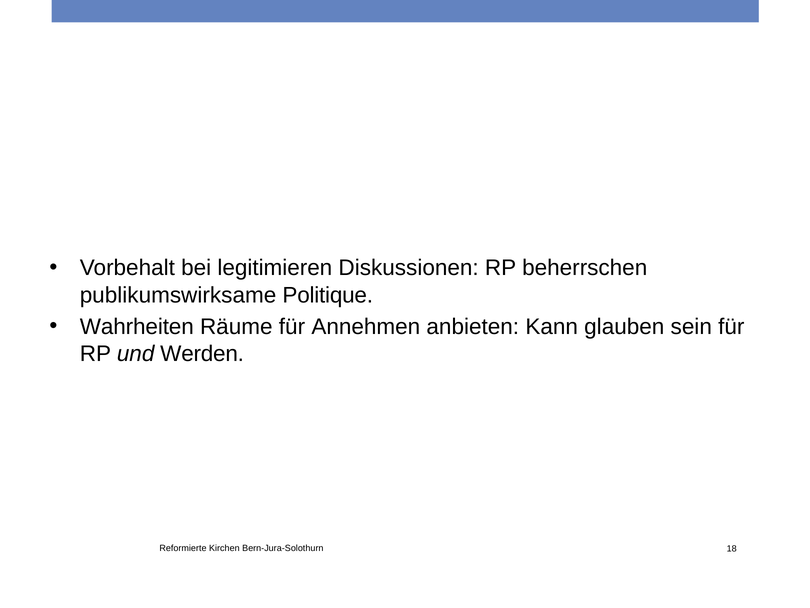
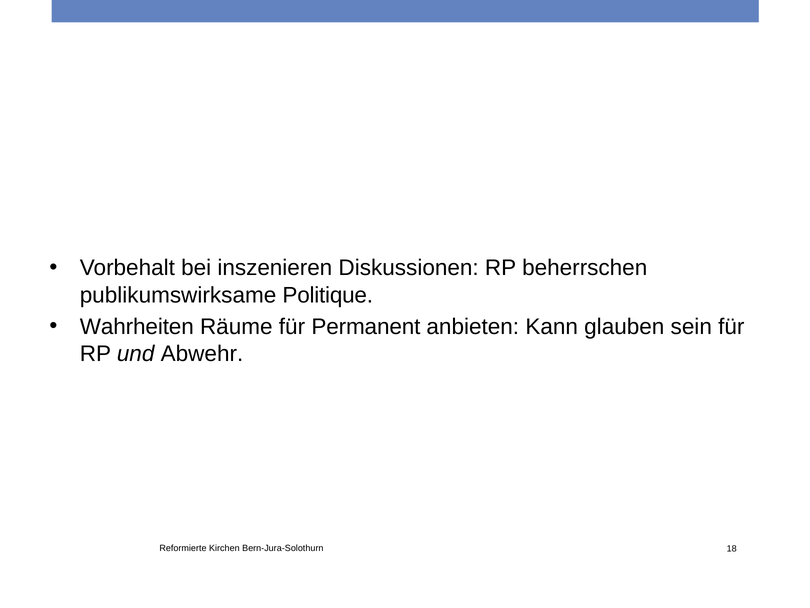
legitimieren: legitimieren -> inszenieren
Annehmen: Annehmen -> Permanent
Werden: Werden -> Abwehr
